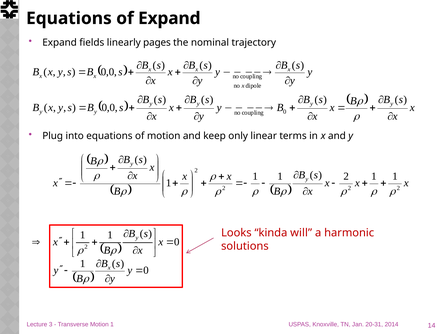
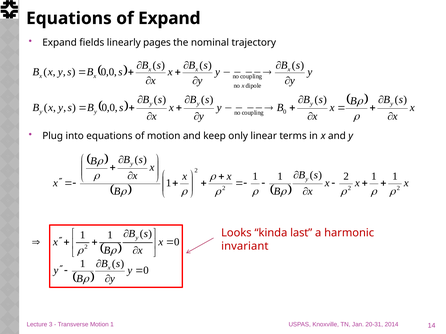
will: will -> last
solutions: solutions -> invariant
